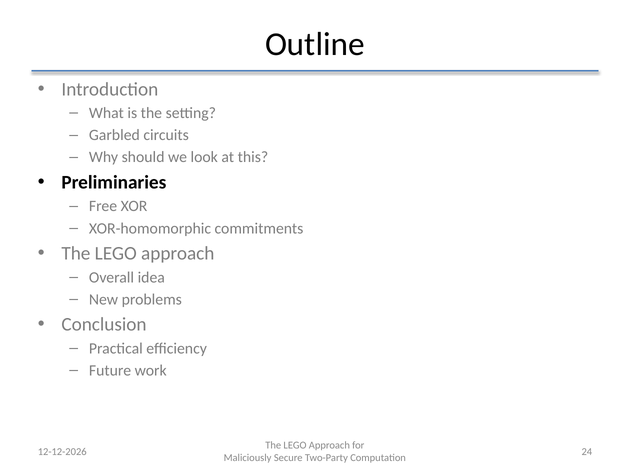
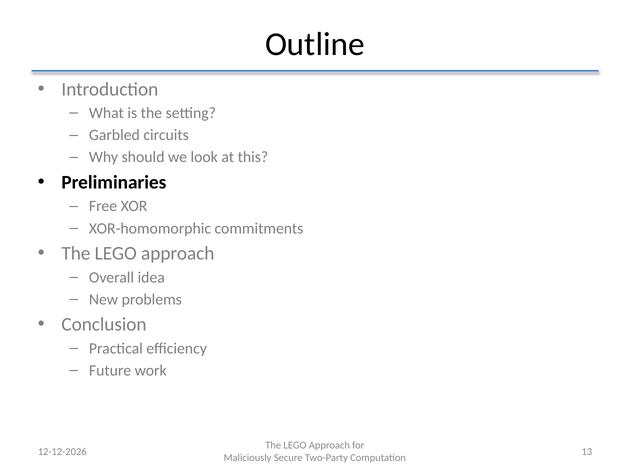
24: 24 -> 13
